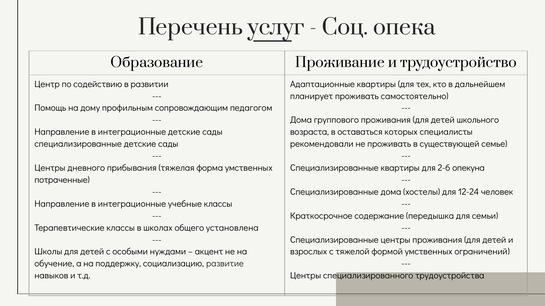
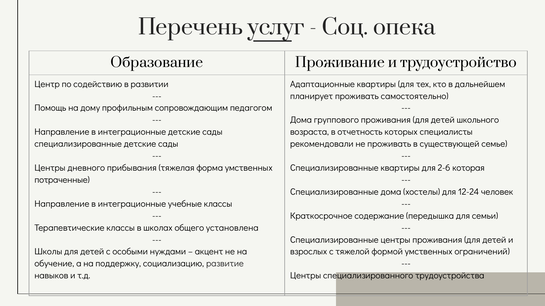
оставаться: оставаться -> отчетность
опекуна: опекуна -> которая
